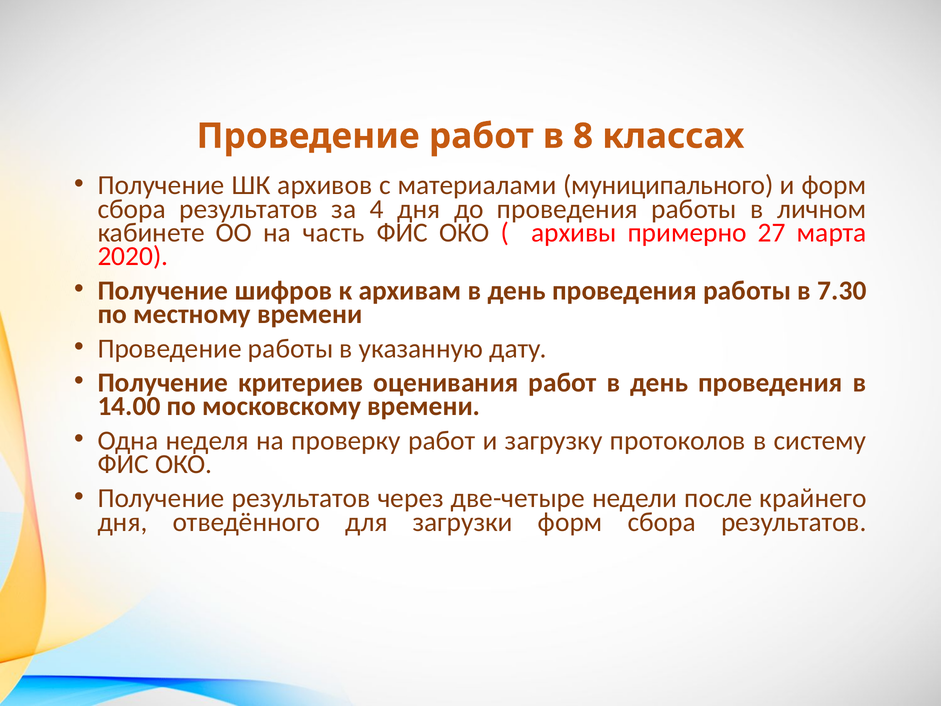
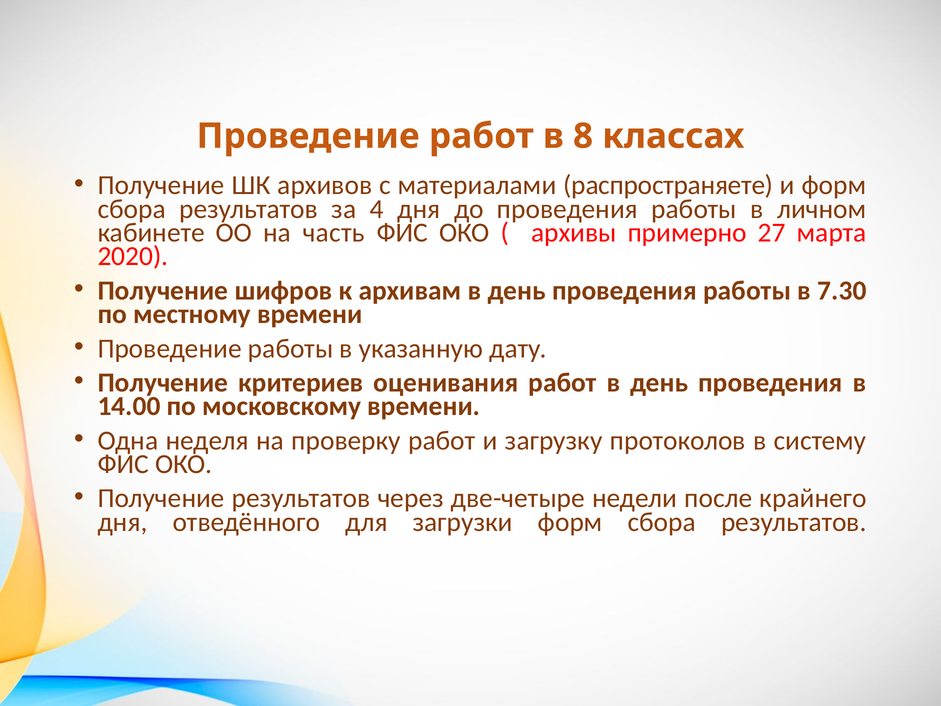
муниципального: муниципального -> распространяете
